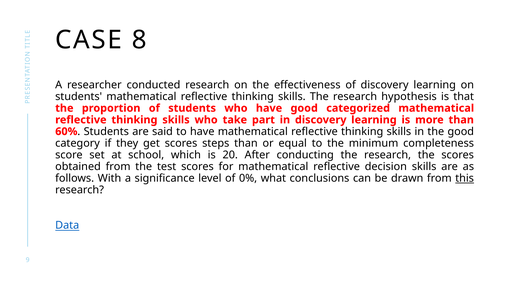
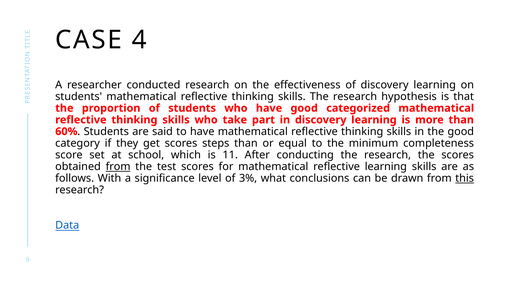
8: 8 -> 4
20: 20 -> 11
from at (118, 167) underline: none -> present
reflective decision: decision -> learning
0%: 0% -> 3%
